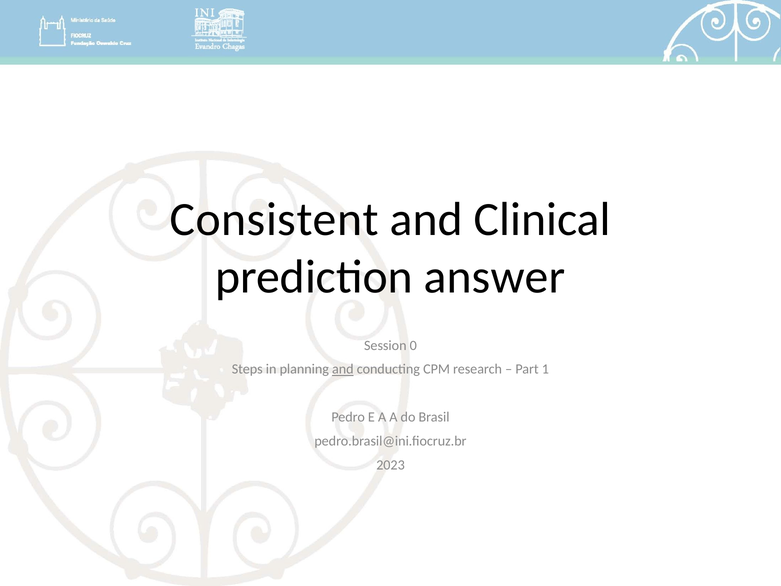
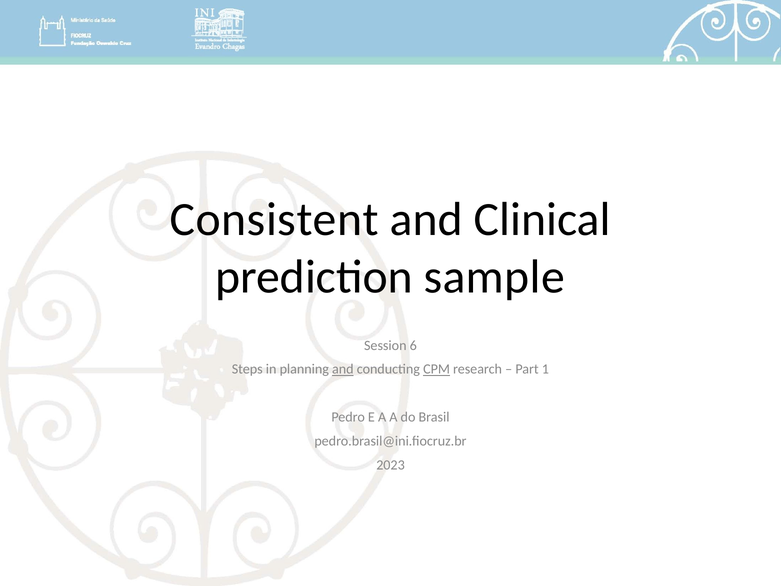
answer: answer -> sample
0: 0 -> 6
CPM underline: none -> present
